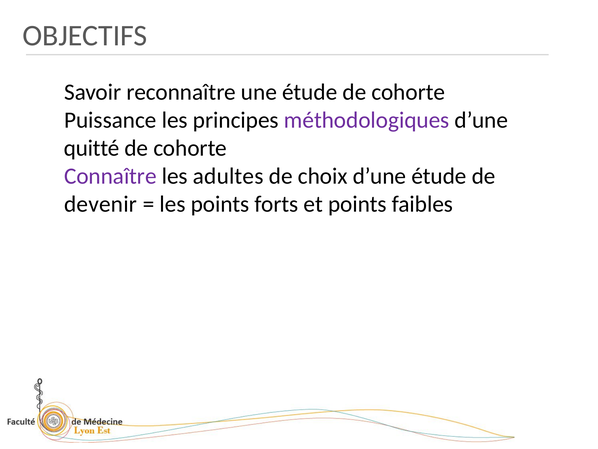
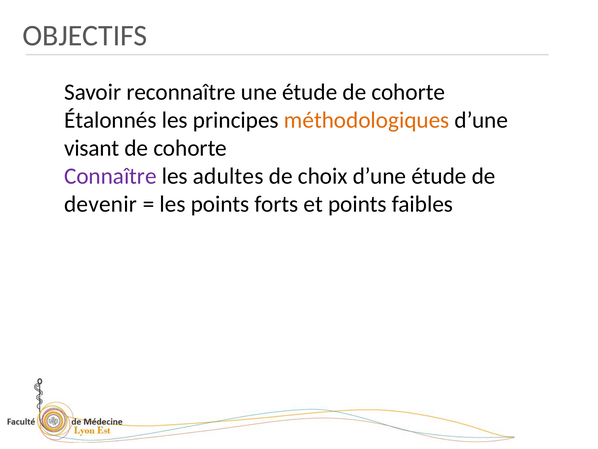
Puissance: Puissance -> Étalonnés
méthodologiques colour: purple -> orange
quitté: quitté -> visant
